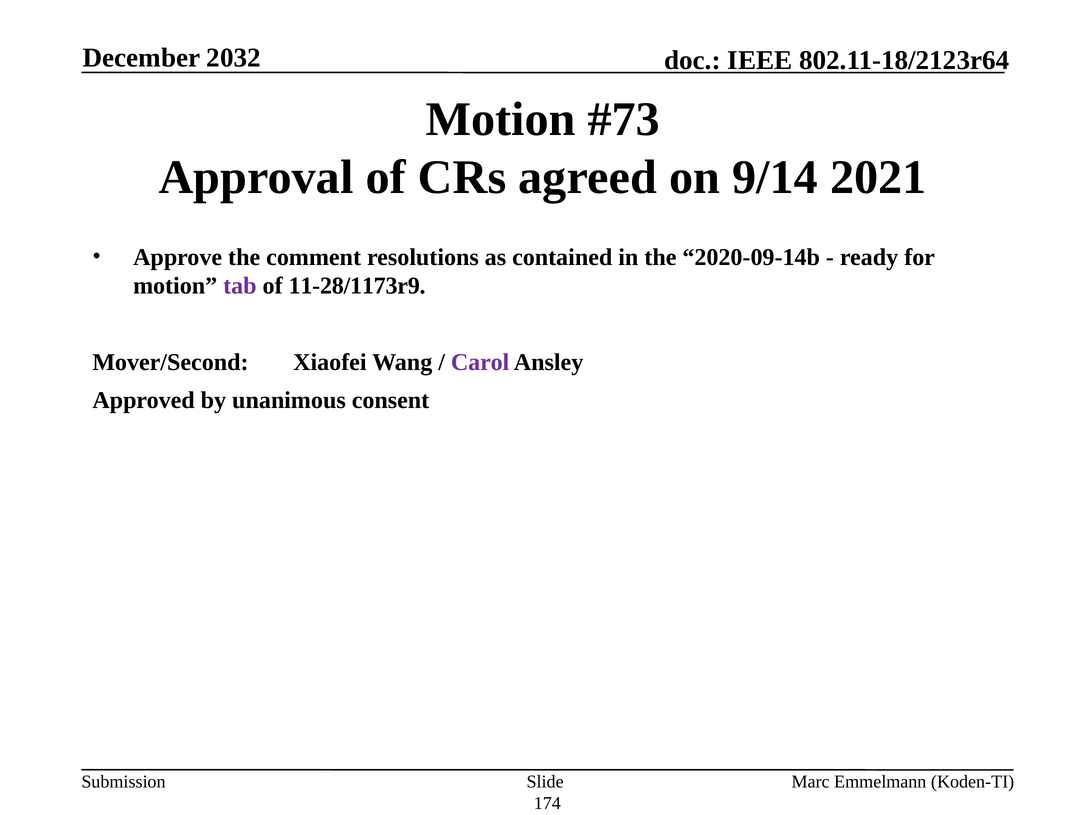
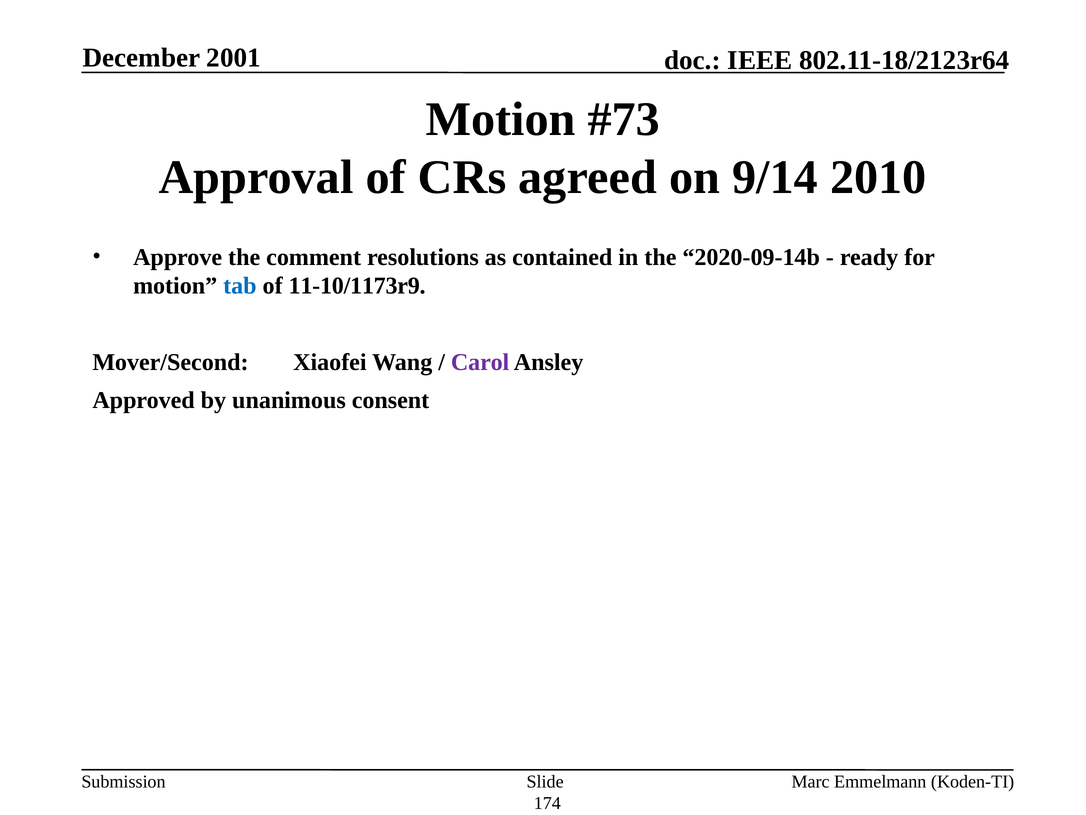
2032: 2032 -> 2001
2021: 2021 -> 2010
tab colour: purple -> blue
11-28/1173r9: 11-28/1173r9 -> 11-10/1173r9
